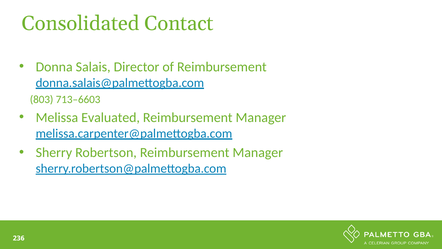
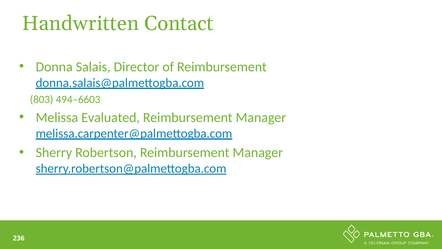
Consolidated: Consolidated -> Handwritten
713–6603: 713–6603 -> 494–6603
